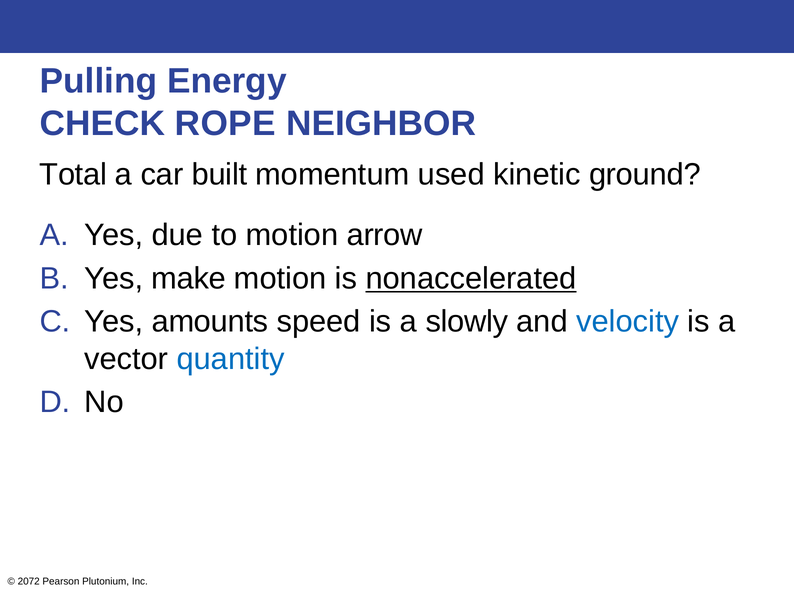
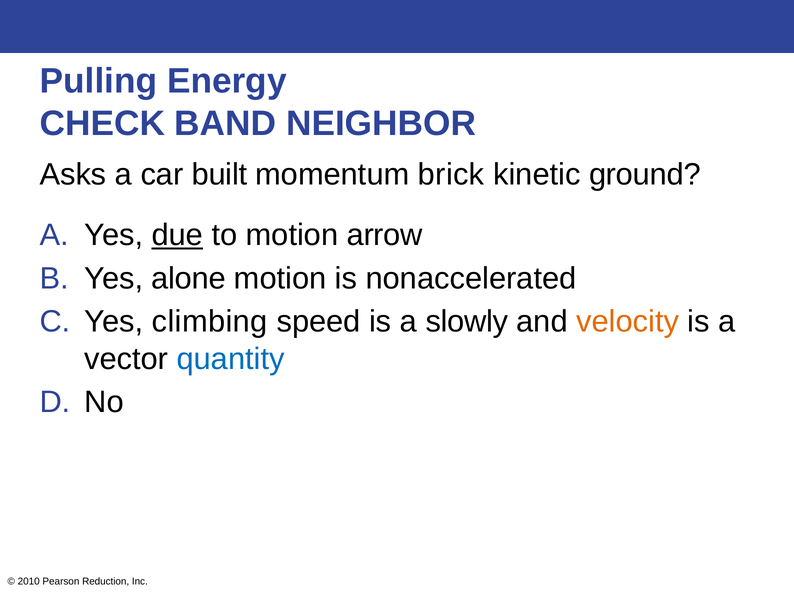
ROPE: ROPE -> BAND
Total: Total -> Asks
used: used -> brick
due underline: none -> present
make: make -> alone
nonaccelerated underline: present -> none
amounts: amounts -> climbing
velocity colour: blue -> orange
2072: 2072 -> 2010
Plutonium: Plutonium -> Reduction
